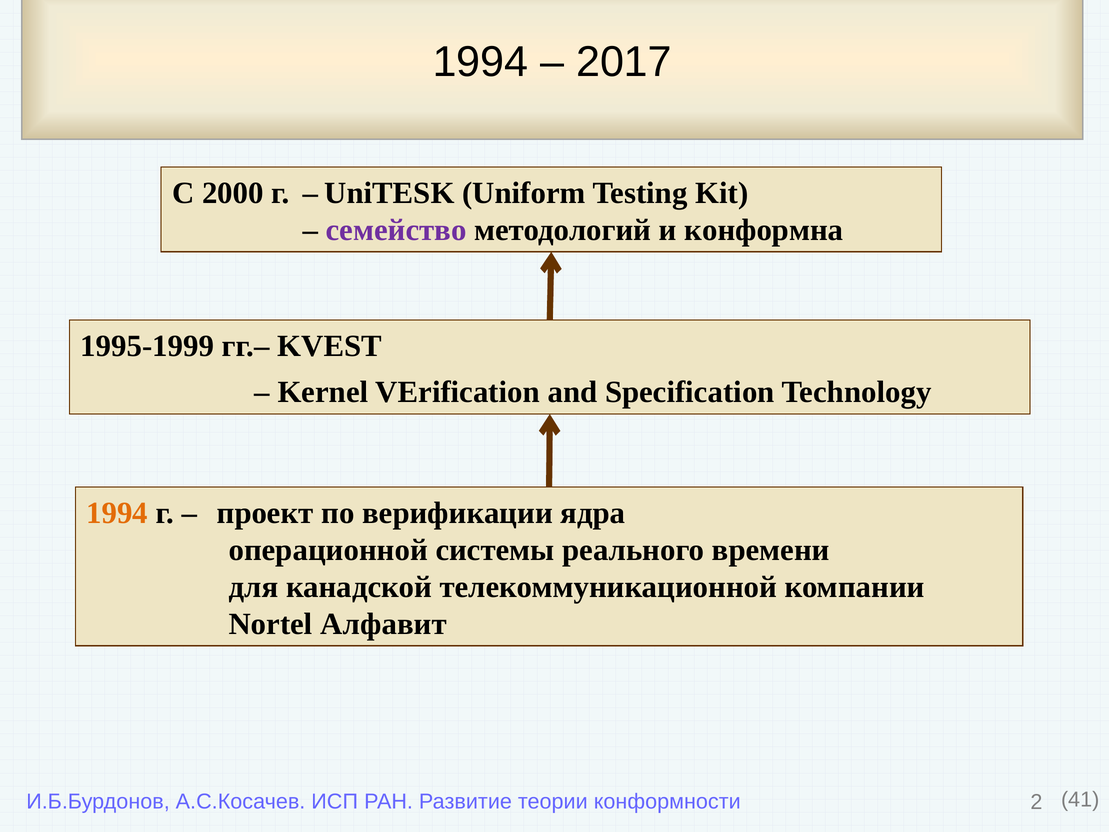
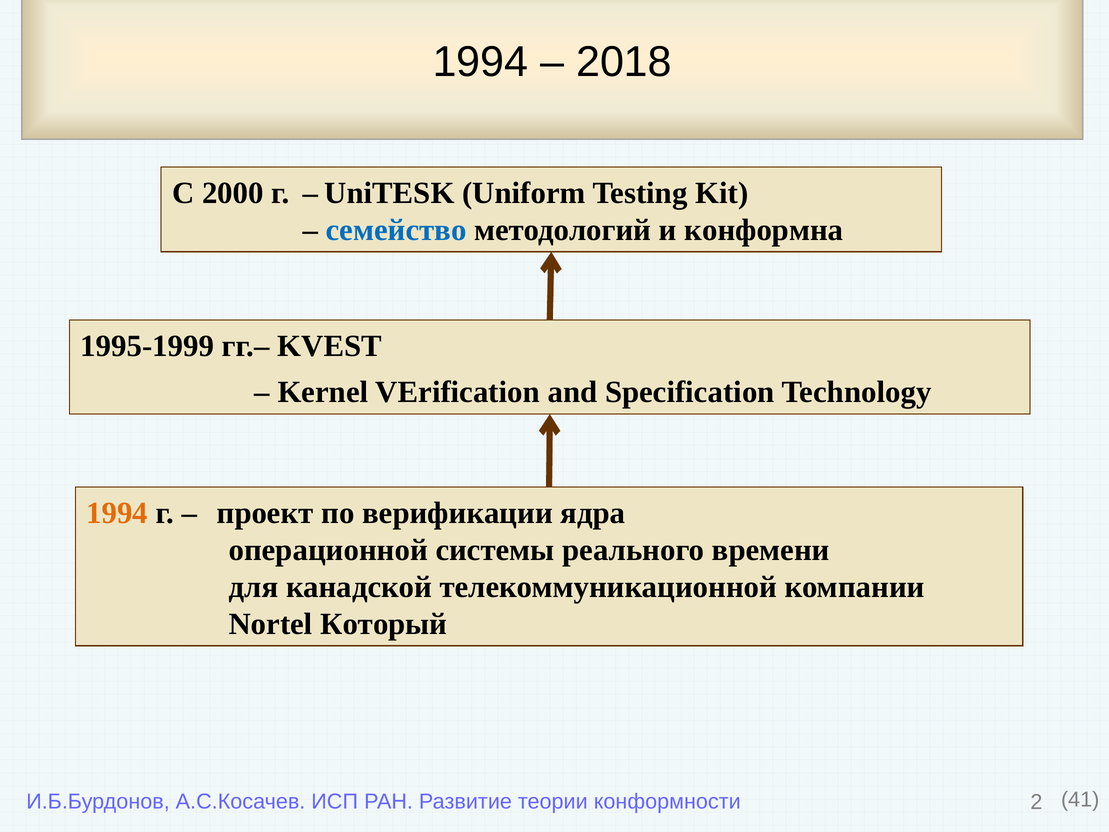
2017: 2017 -> 2018
семейство colour: purple -> blue
Алфавит: Алфавит -> Который
